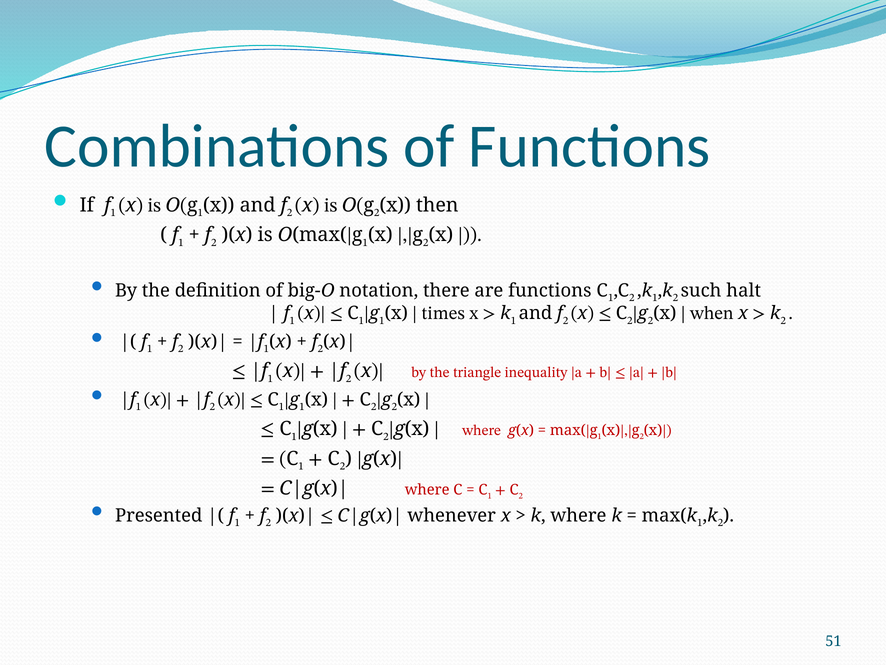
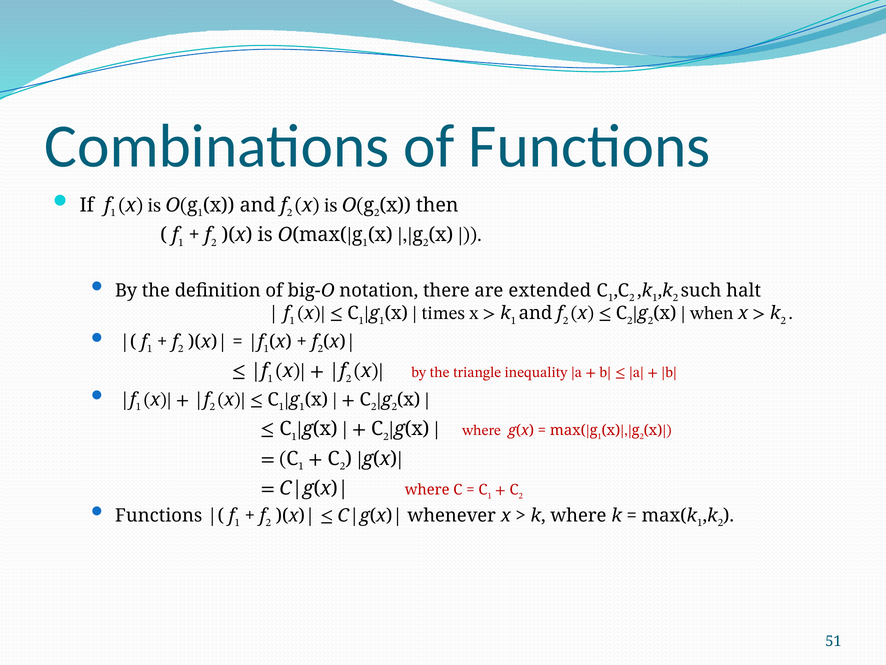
are functions: functions -> extended
Presented at (159, 515): Presented -> Functions
